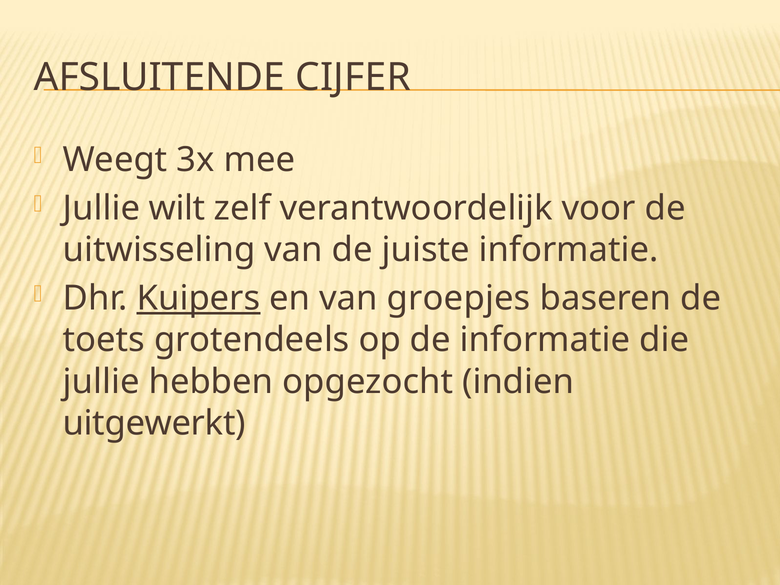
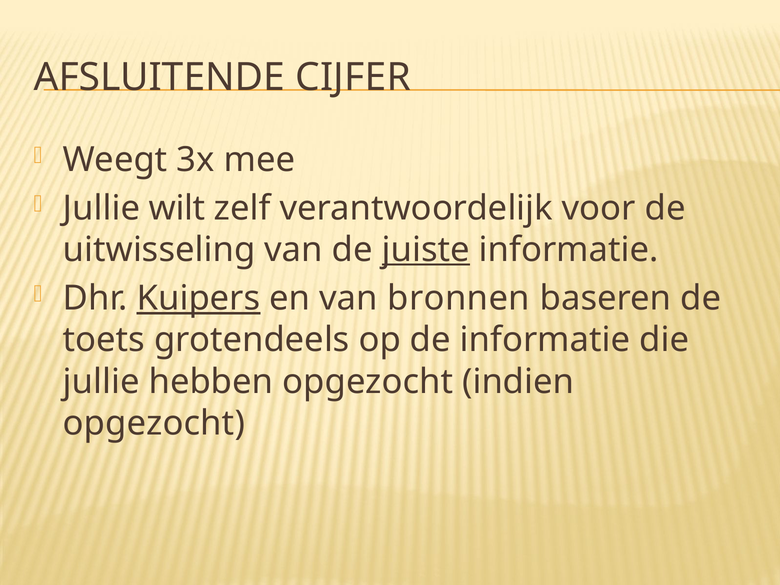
juiste underline: none -> present
groepjes: groepjes -> bronnen
uitgewerkt at (154, 423): uitgewerkt -> opgezocht
